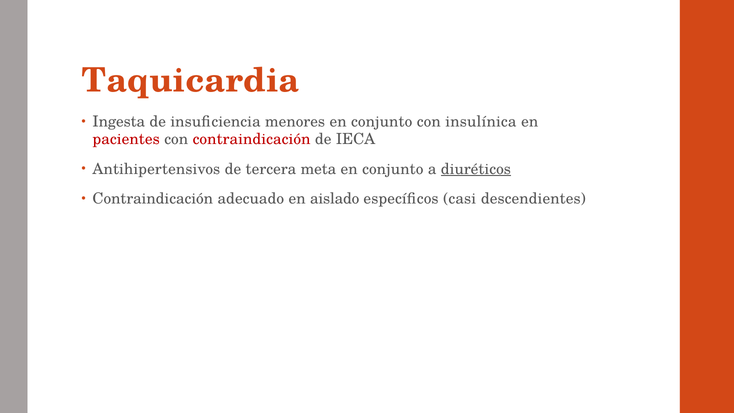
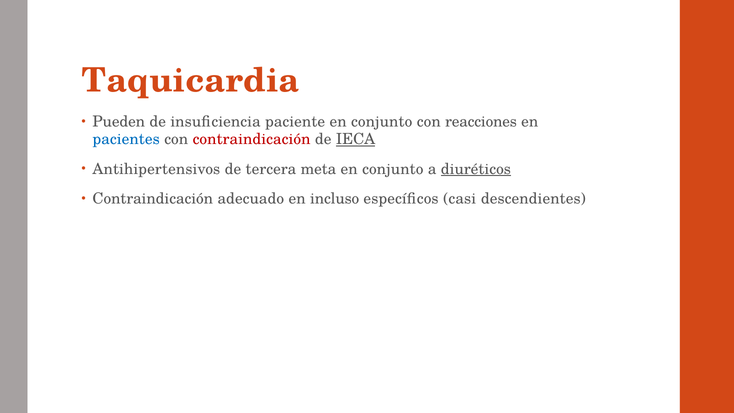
Ingesta: Ingesta -> Pueden
menores: menores -> paciente
insulínica: insulínica -> reacciones
pacientes colour: red -> blue
IECA underline: none -> present
aislado: aislado -> incluso
